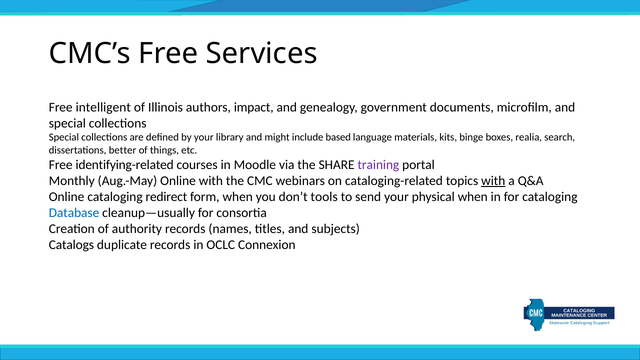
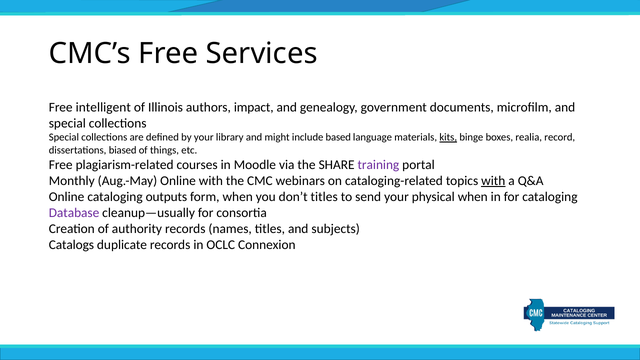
kits underline: none -> present
search: search -> record
better: better -> biased
identifying-related: identifying-related -> plagiarism-related
redirect: redirect -> outputs
don’t tools: tools -> titles
Database colour: blue -> purple
